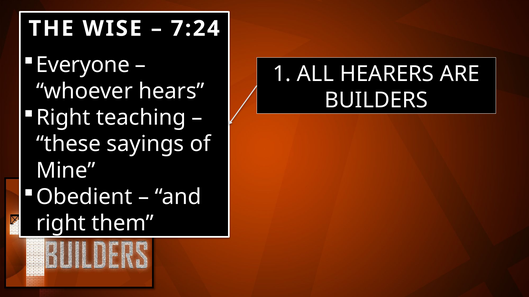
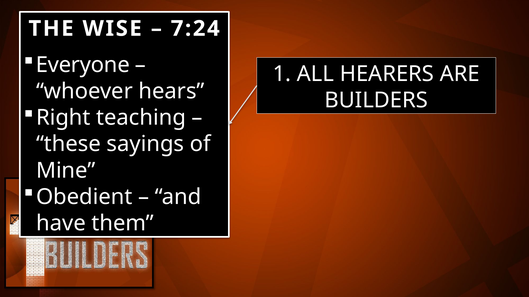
right at (61, 224): right -> have
